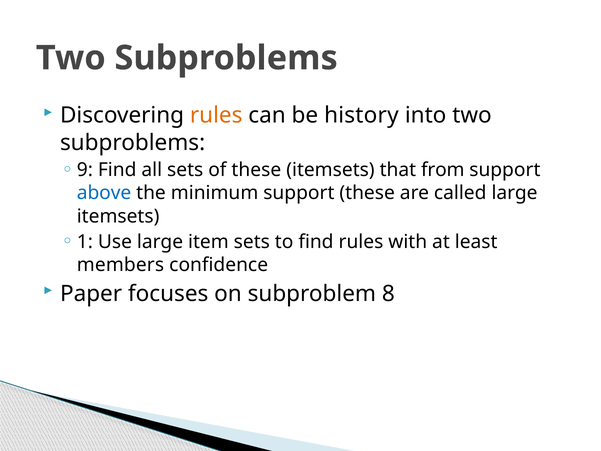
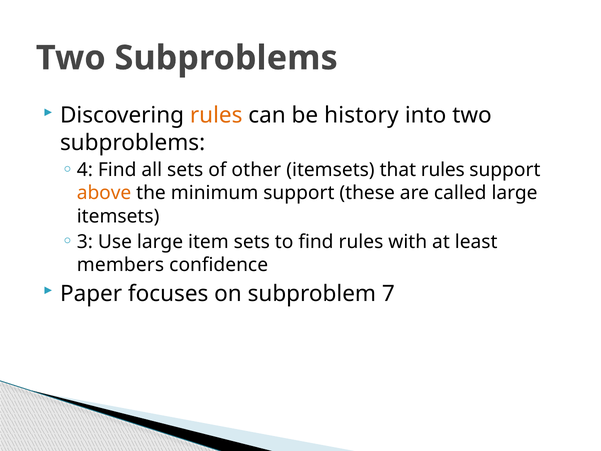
9: 9 -> 4
of these: these -> other
that from: from -> rules
above colour: blue -> orange
1: 1 -> 3
8: 8 -> 7
